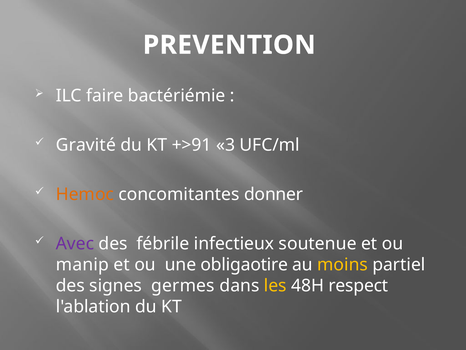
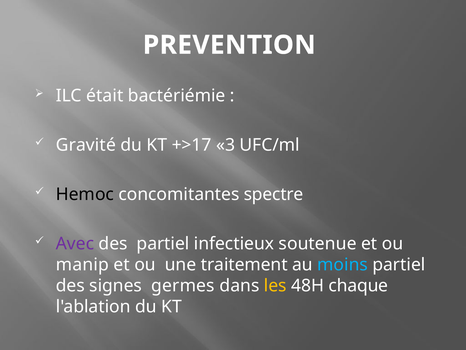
faire: faire -> était
+>91: +>91 -> +>17
Hemoc colour: orange -> black
donner: donner -> spectre
des fébrile: fébrile -> partiel
obligaotire: obligaotire -> traitement
moins colour: yellow -> light blue
respect: respect -> chaque
